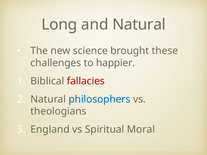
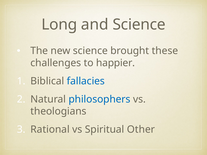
and Natural: Natural -> Science
fallacies colour: red -> blue
England: England -> Rational
Moral: Moral -> Other
